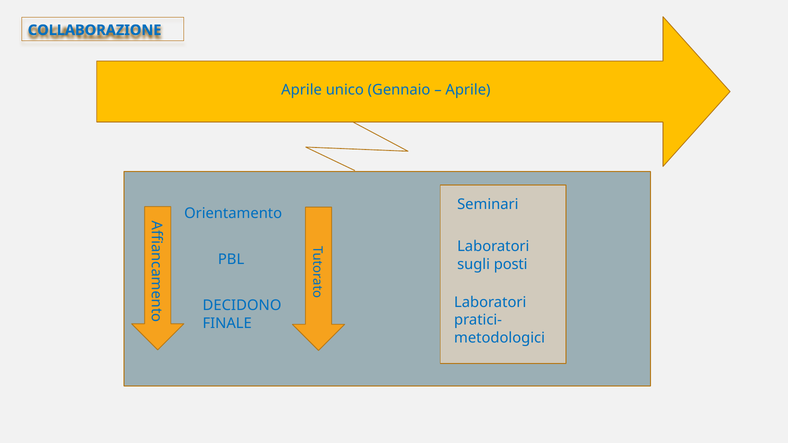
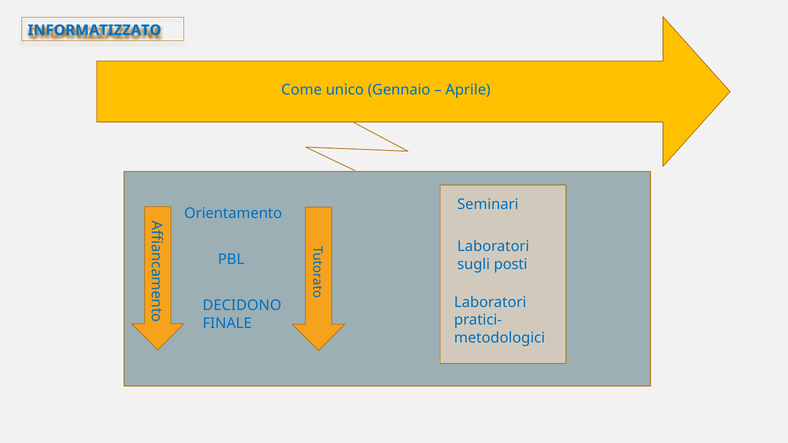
COLLABORAZIONE: COLLABORAZIONE -> INFORMATIZZATO
Aprile at (302, 90): Aprile -> Come
